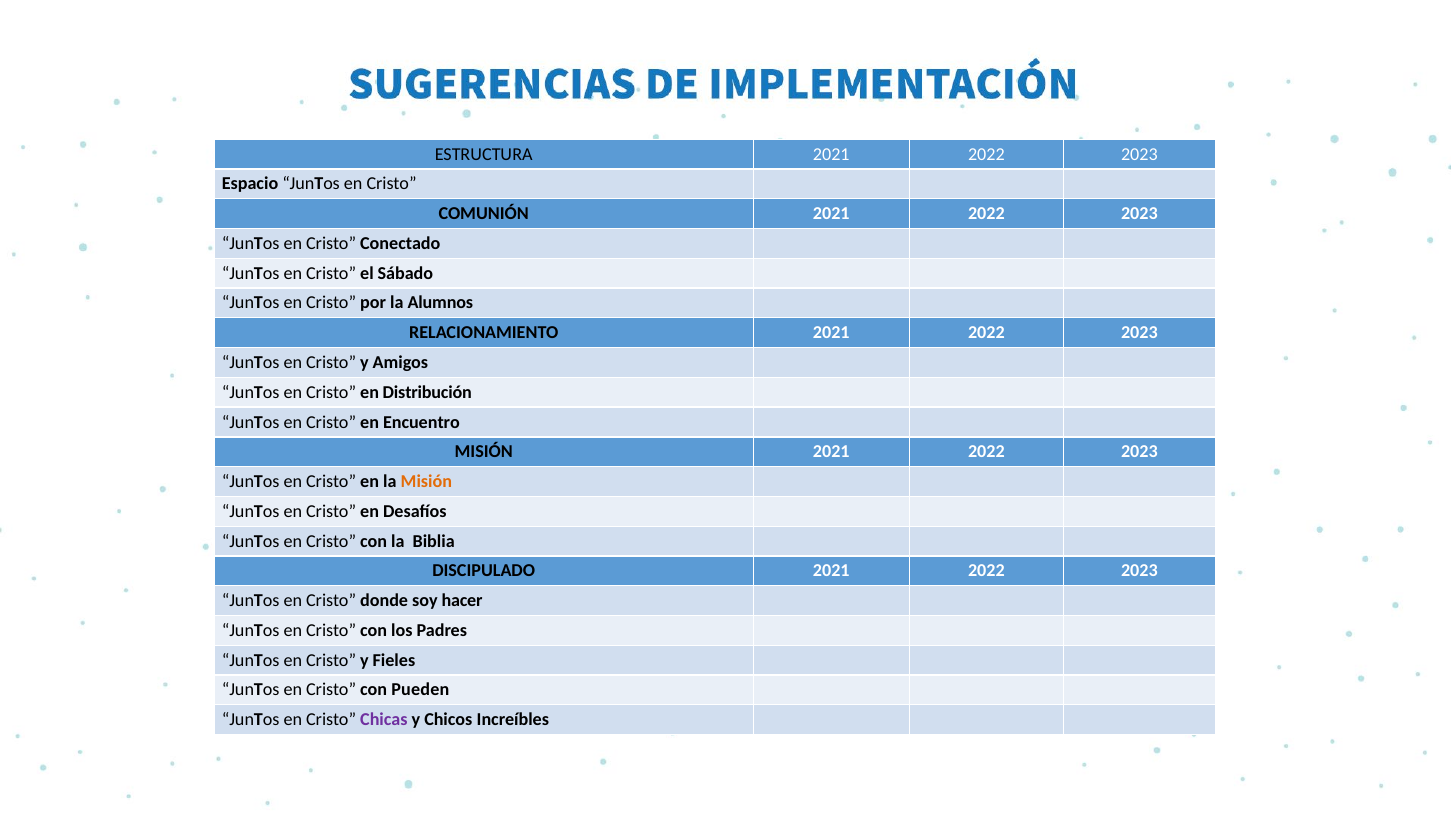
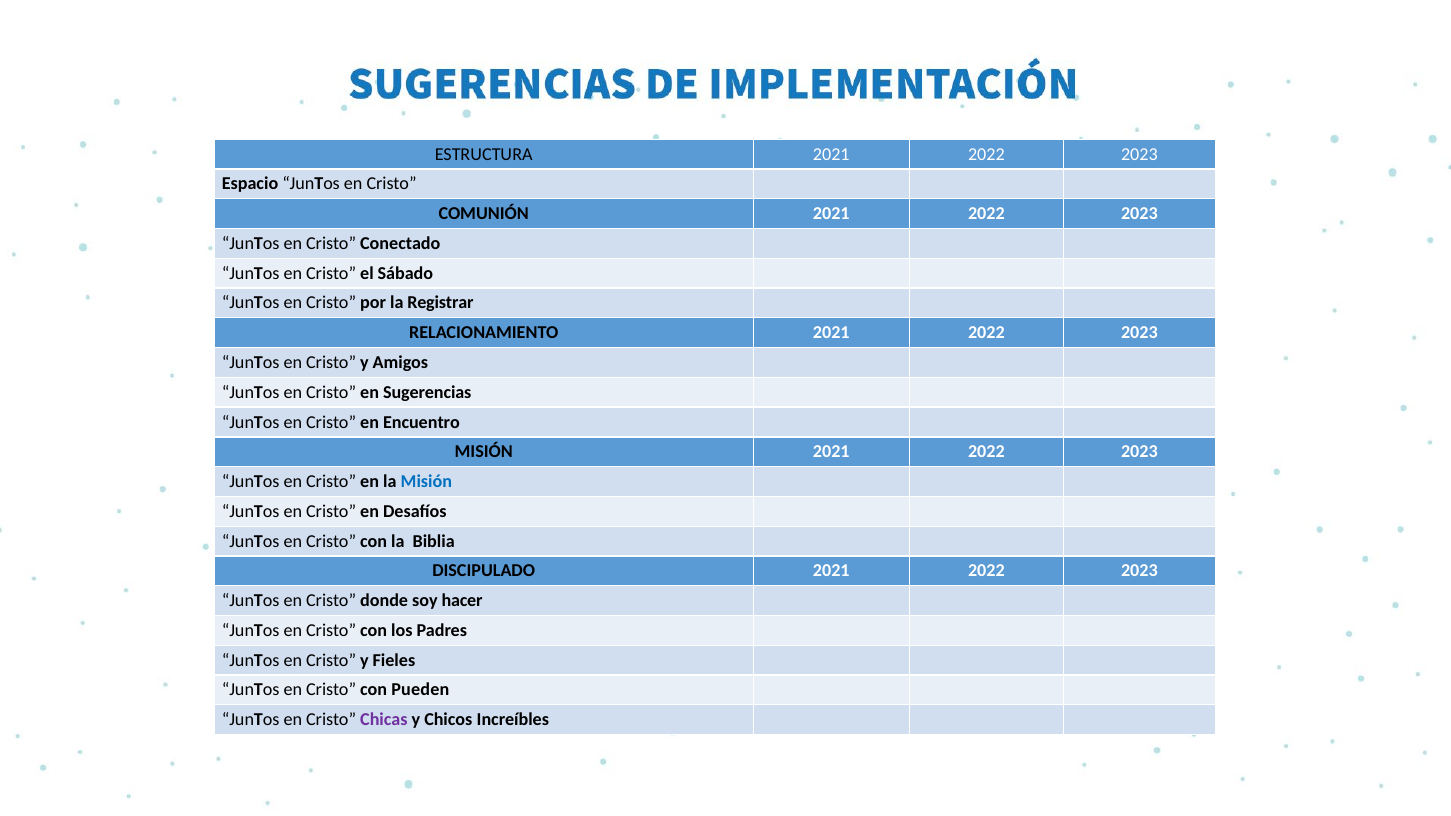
Alumnos: Alumnos -> Registrar
Distribución: Distribución -> Sugerencias
Misión at (426, 482) colour: orange -> blue
